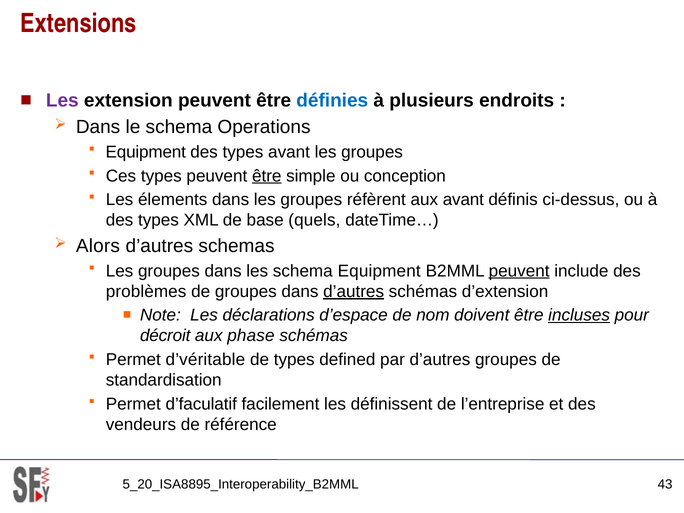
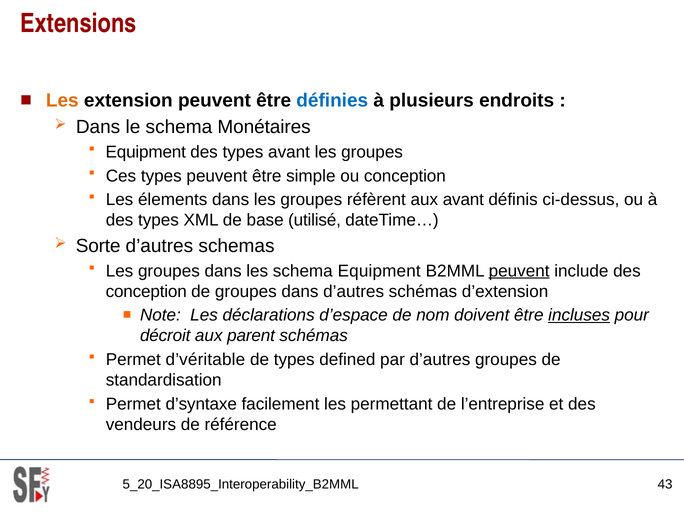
Les at (62, 100) colour: purple -> orange
Operations: Operations -> Monétaires
être at (267, 176) underline: present -> none
quels: quels -> utilisé
Alors: Alors -> Sorte
problèmes at (146, 291): problèmes -> conception
d’autres at (354, 291) underline: present -> none
phase: phase -> parent
d’faculatif: d’faculatif -> d’syntaxe
définissent: définissent -> permettant
